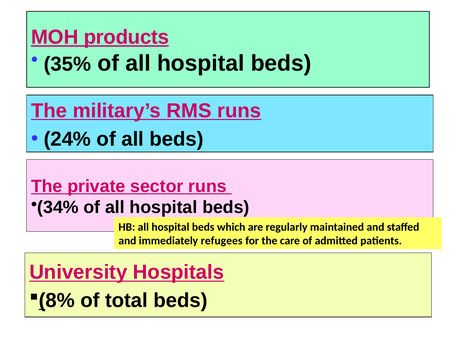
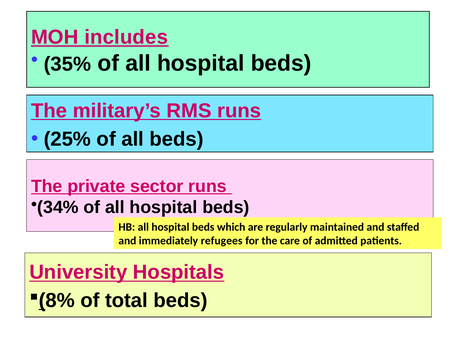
products: products -> includes
24%: 24% -> 25%
